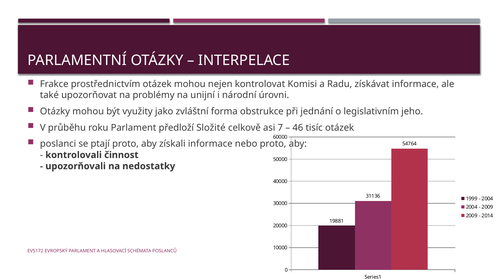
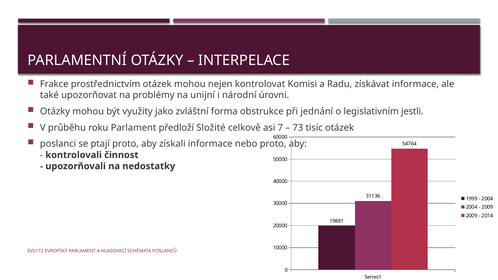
jeho: jeho -> jestli
46: 46 -> 73
